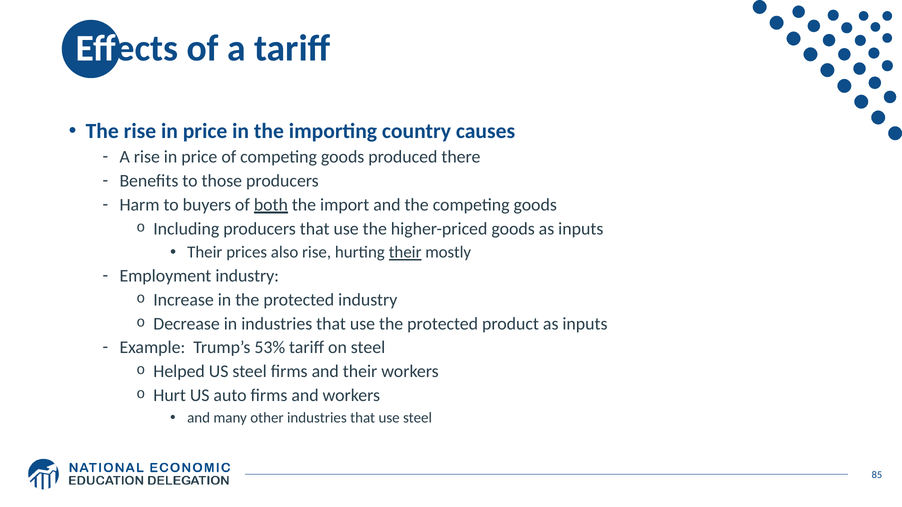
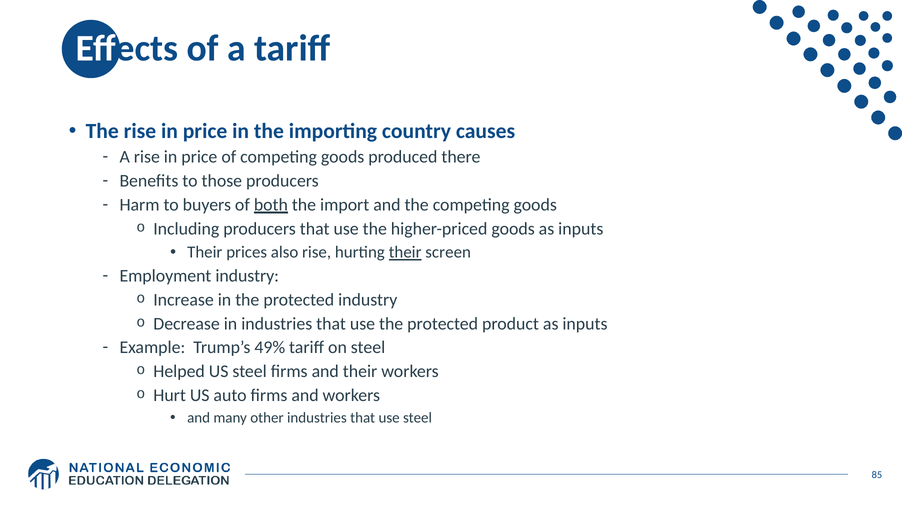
mostly: mostly -> screen
53%: 53% -> 49%
